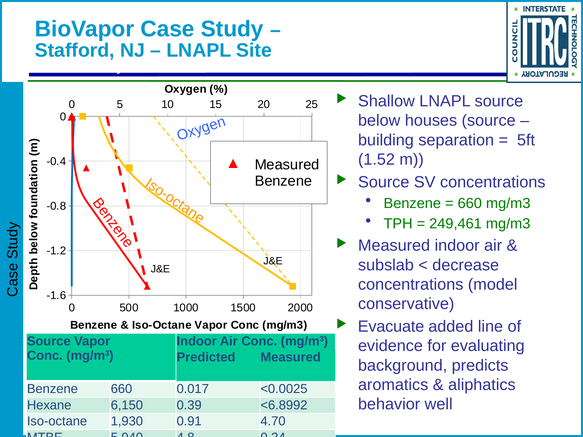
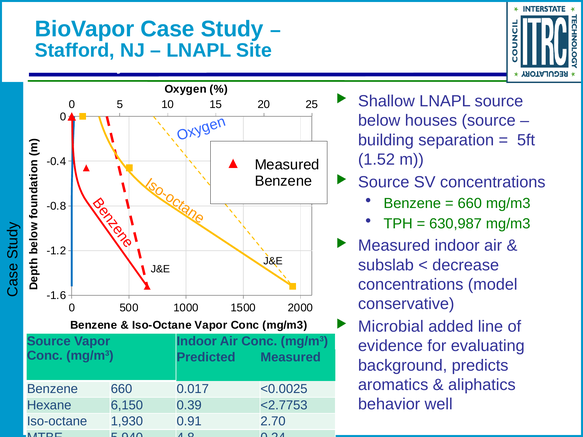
249,461: 249,461 -> 630,987
Evacuate: Evacuate -> Microbial
<6.8992: <6.8992 -> <2.7753
4.70: 4.70 -> 2.70
